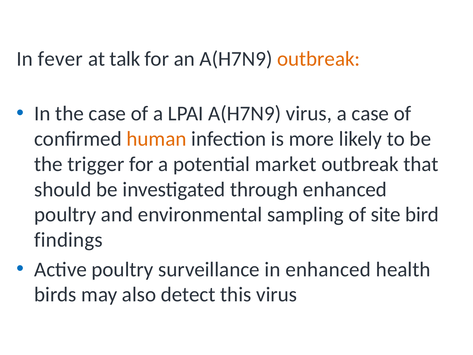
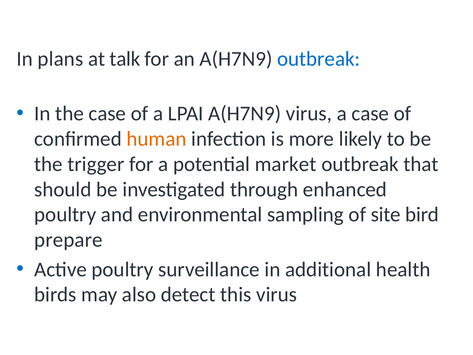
fever: fever -> plans
outbreak at (319, 59) colour: orange -> blue
findings: findings -> prepare
in enhanced: enhanced -> additional
